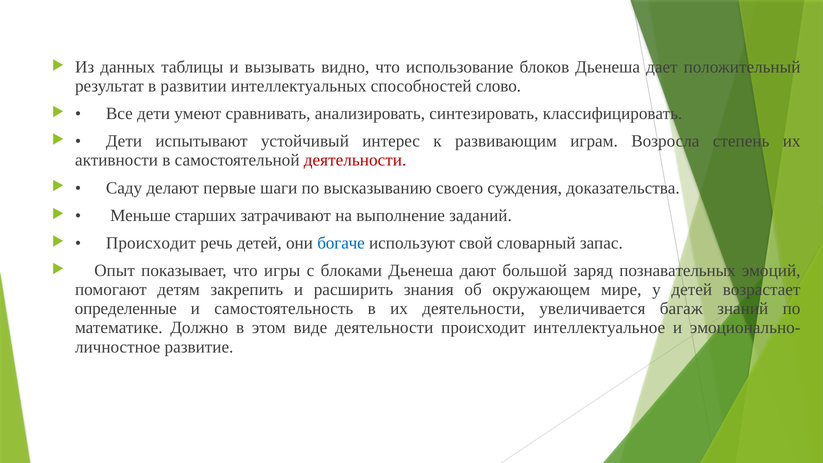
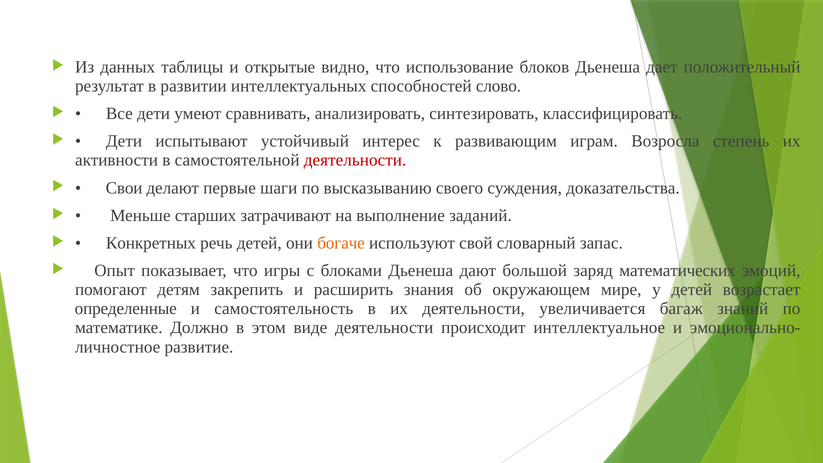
вызывать: вызывать -> открытые
Саду: Саду -> Свои
Происходит at (151, 243): Происходит -> Конкретных
богаче colour: blue -> orange
познавательных: познавательных -> математических
